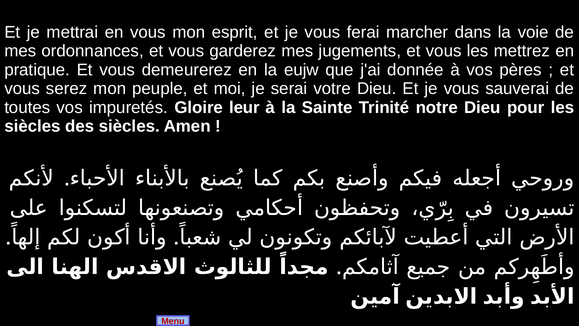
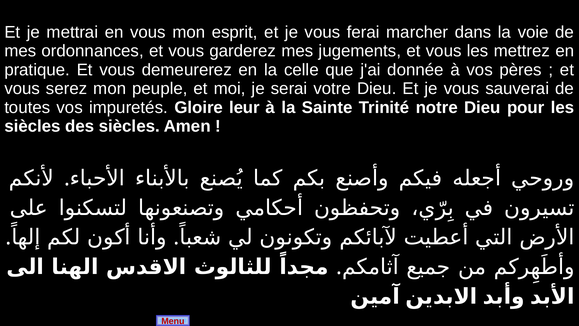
eujw: eujw -> celle
